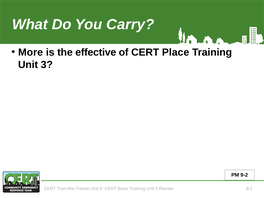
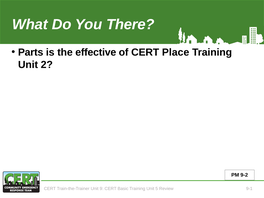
Carry: Carry -> There
More: More -> Parts
3: 3 -> 2
